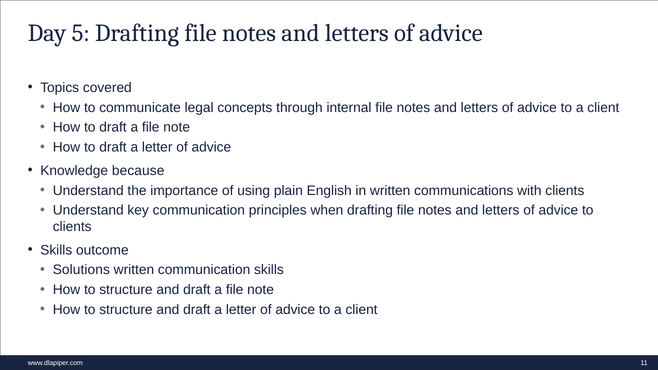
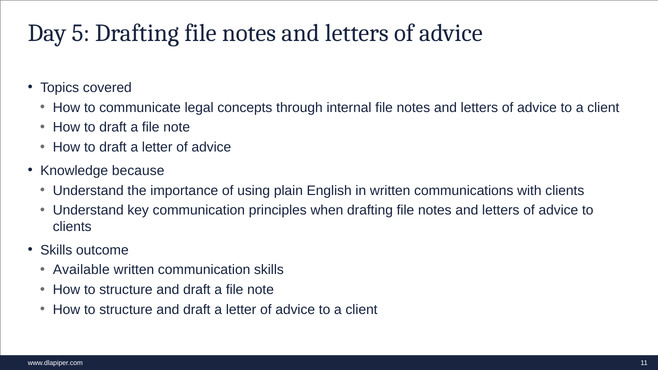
Solutions: Solutions -> Available
